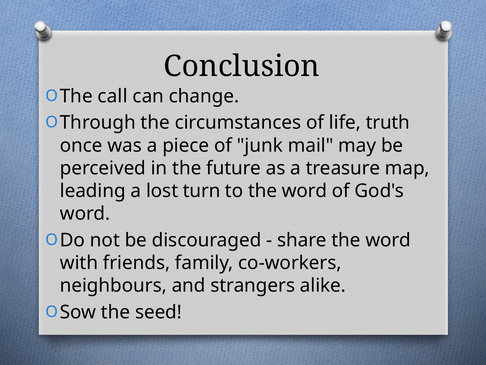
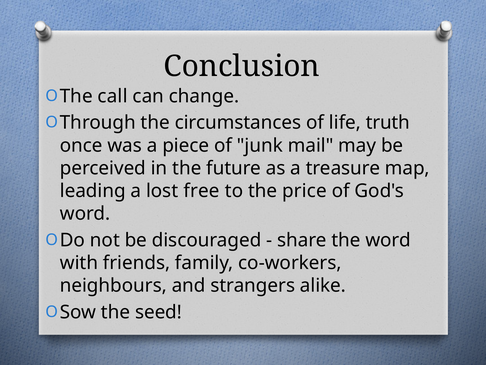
turn: turn -> free
to the word: word -> price
